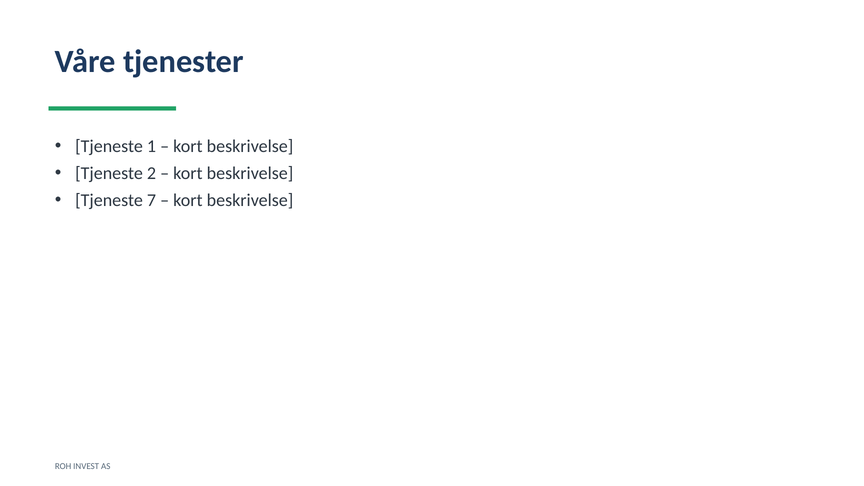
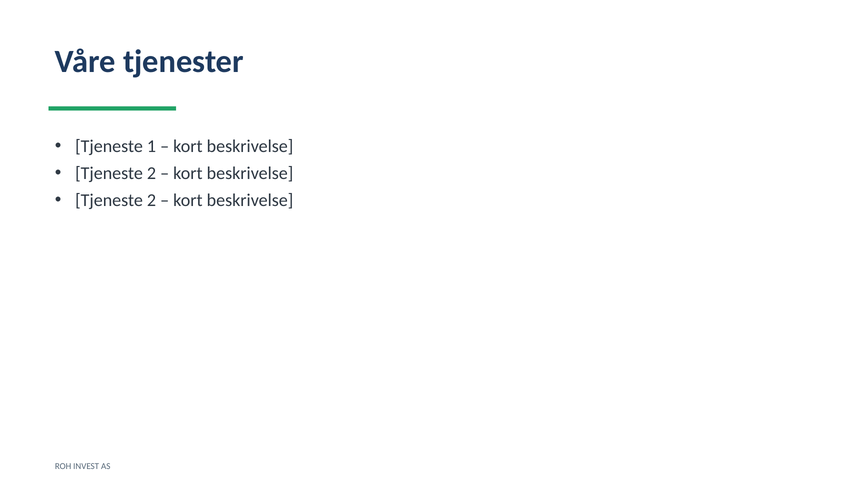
7 at (151, 200): 7 -> 2
